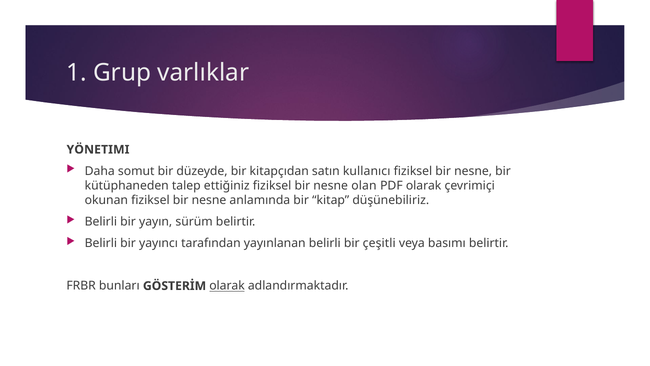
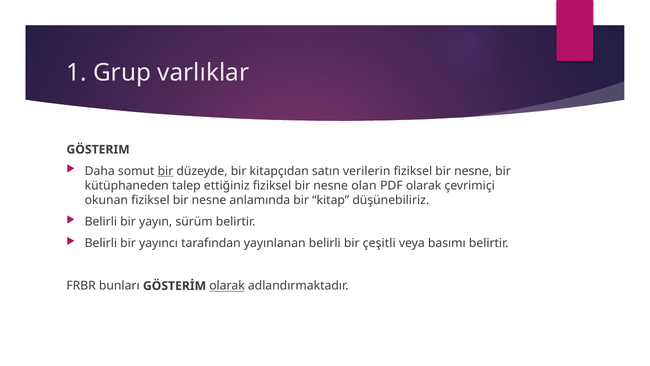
YÖNETIMI: YÖNETIMI -> GÖSTERIM
bir at (165, 171) underline: none -> present
kullanıcı: kullanıcı -> verilerin
